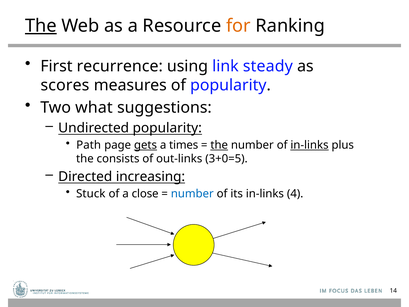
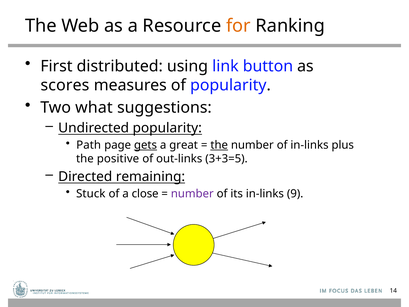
The at (41, 26) underline: present -> none
recurrence: recurrence -> distributed
steady: steady -> button
times: times -> great
in-links at (310, 145) underline: present -> none
consists: consists -> positive
3+0=5: 3+0=5 -> 3+3=5
increasing: increasing -> remaining
number at (192, 194) colour: blue -> purple
4: 4 -> 9
